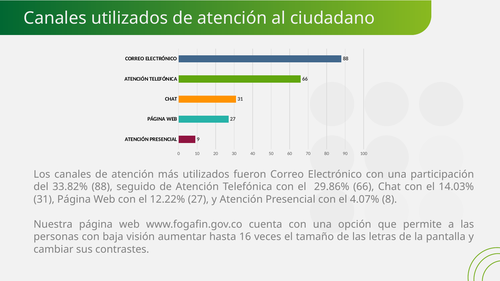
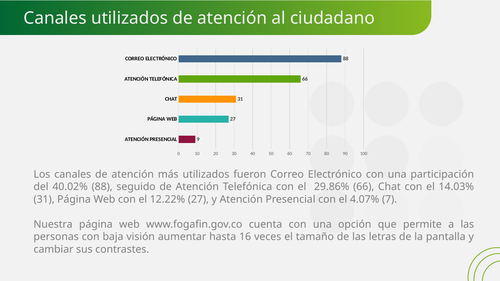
33.82%: 33.82% -> 40.02%
8: 8 -> 7
